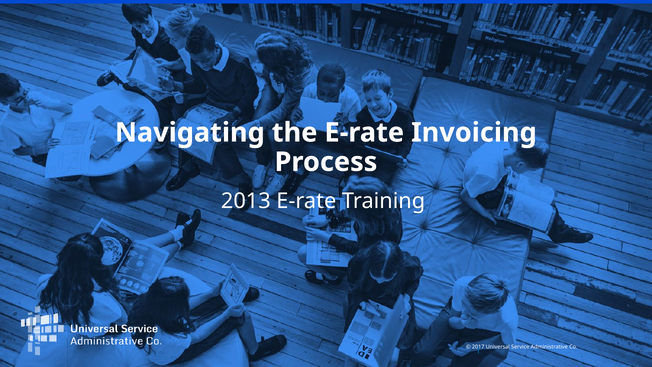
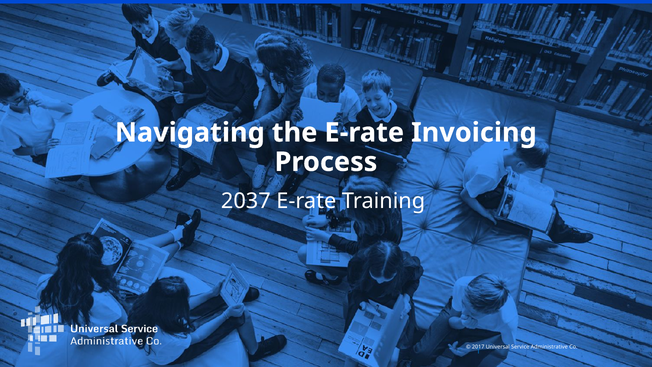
2013: 2013 -> 2037
